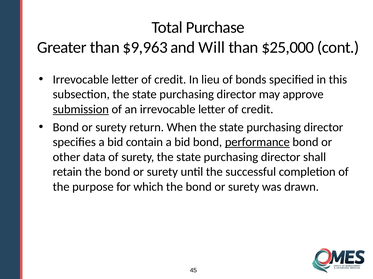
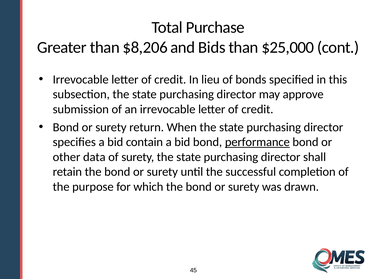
$9,963: $9,963 -> $8,206
Will: Will -> Bids
submission underline: present -> none
